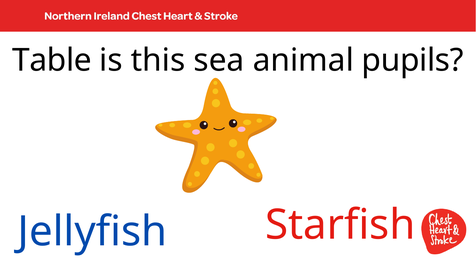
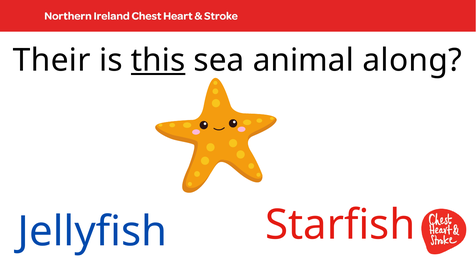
Table: Table -> Their
this underline: none -> present
pupils: pupils -> along
